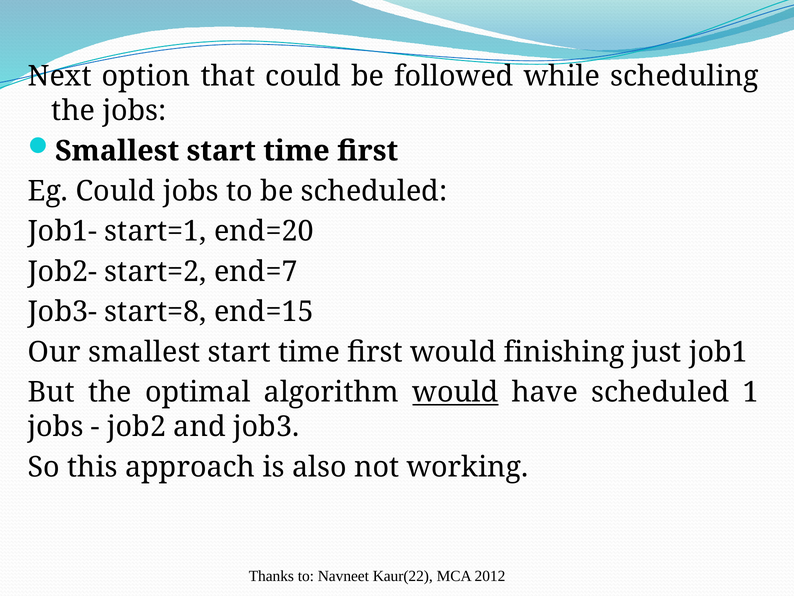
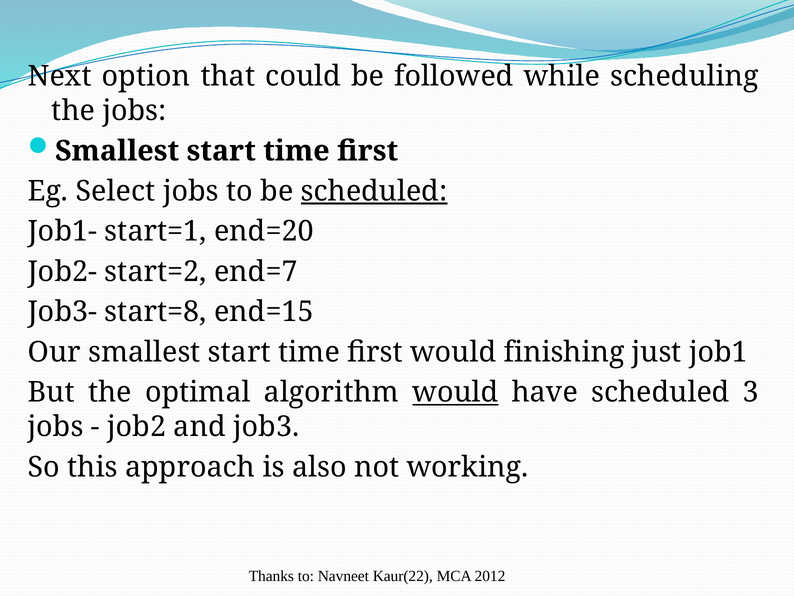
Eg Could: Could -> Select
scheduled at (374, 191) underline: none -> present
1: 1 -> 3
